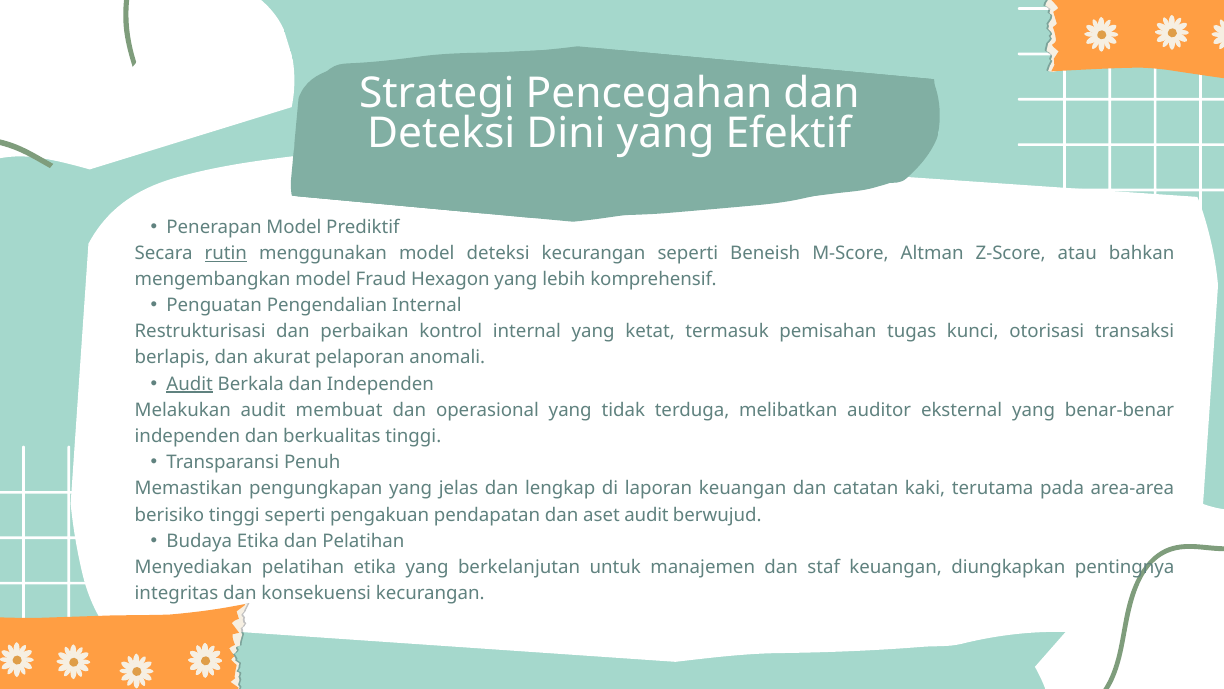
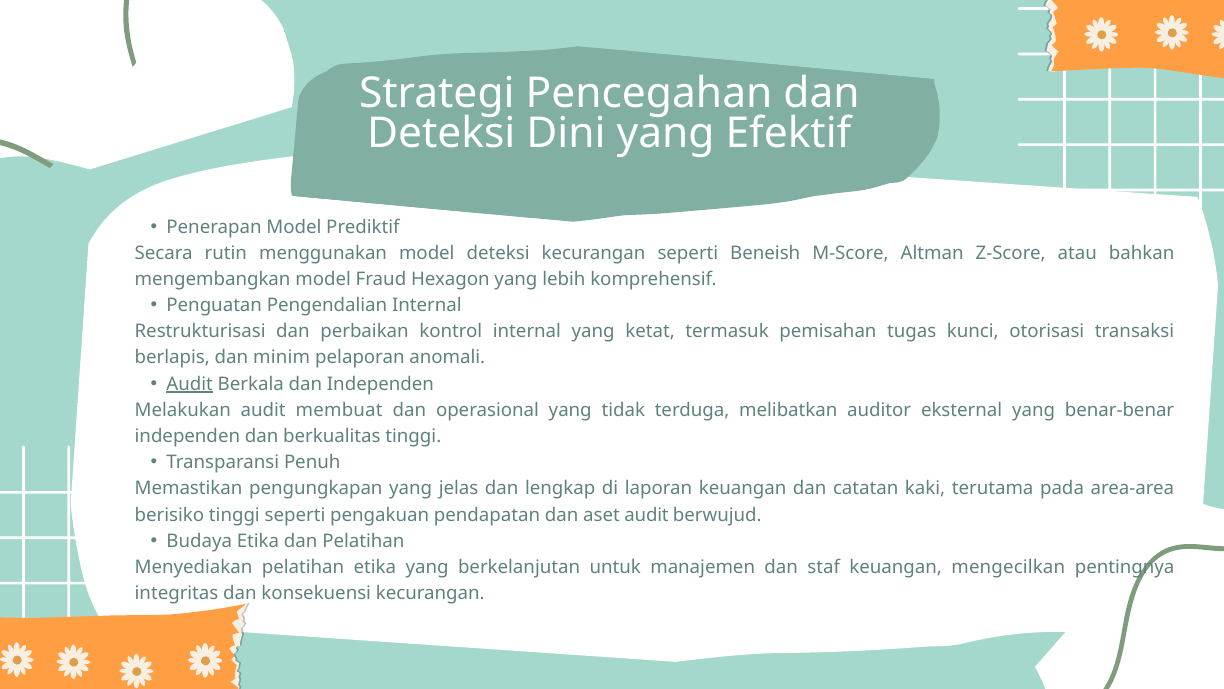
rutin underline: present -> none
akurat: akurat -> minim
diungkapkan: diungkapkan -> mengecilkan
